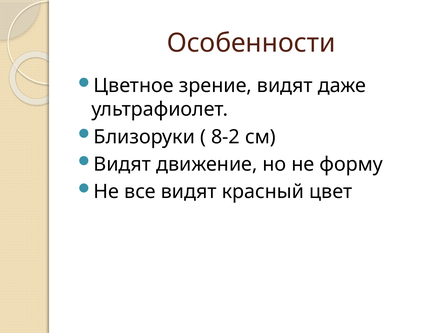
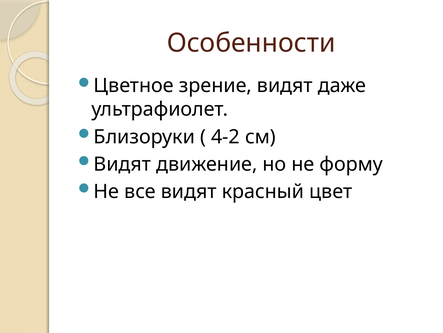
8-2: 8-2 -> 4-2
